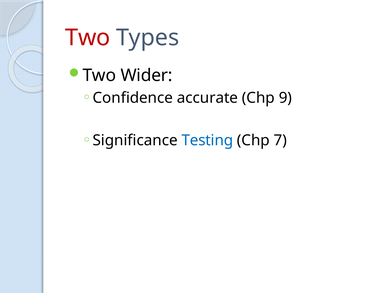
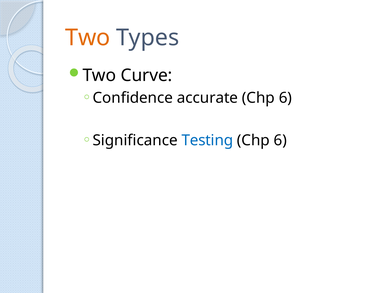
Two at (88, 38) colour: red -> orange
Wider: Wider -> Curve
9 at (285, 98): 9 -> 6
7 at (280, 140): 7 -> 6
